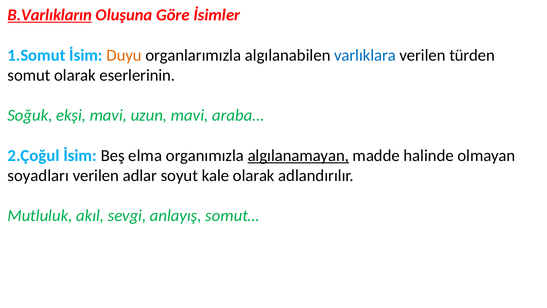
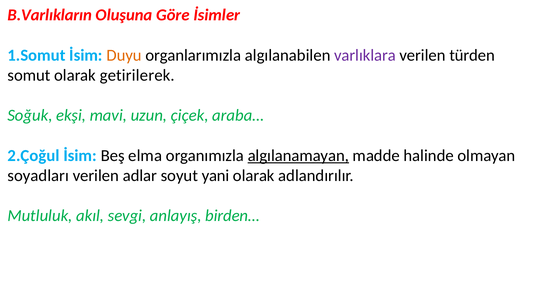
B.Varlıkların underline: present -> none
varlıklara colour: blue -> purple
eserlerinin: eserlerinin -> getirilerek
uzun mavi: mavi -> çiçek
kale: kale -> yani
somut…: somut… -> birden…
